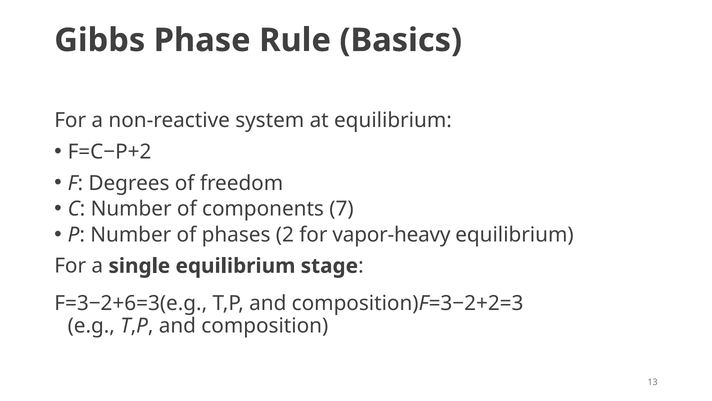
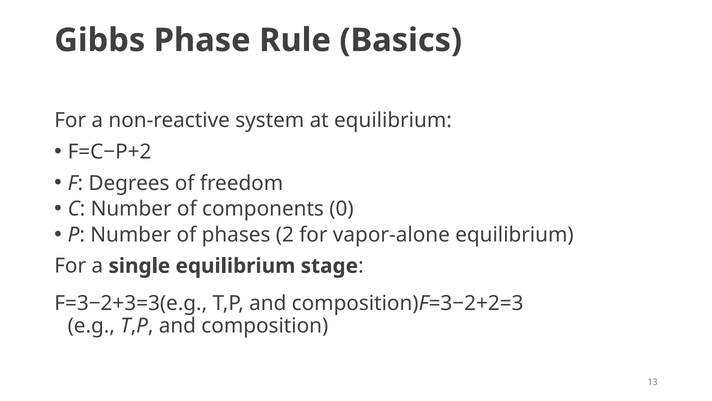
7: 7 -> 0
vapor-heavy: vapor-heavy -> vapor-alone
F=3−2+6=3(e.g: F=3−2+6=3(e.g -> F=3−2+3=3(e.g
